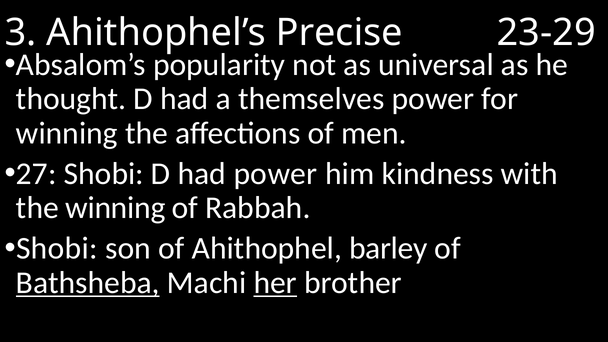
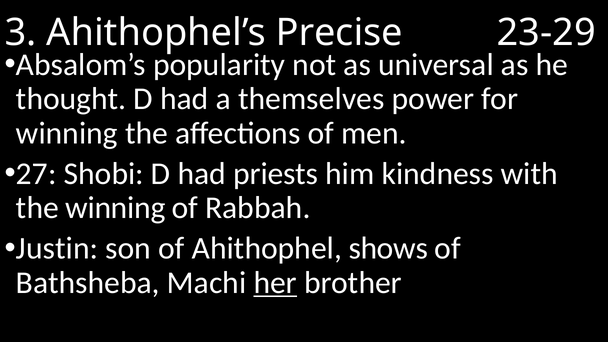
had power: power -> priests
Shobi at (57, 248): Shobi -> Justin
barley: barley -> shows
Bathsheba underline: present -> none
